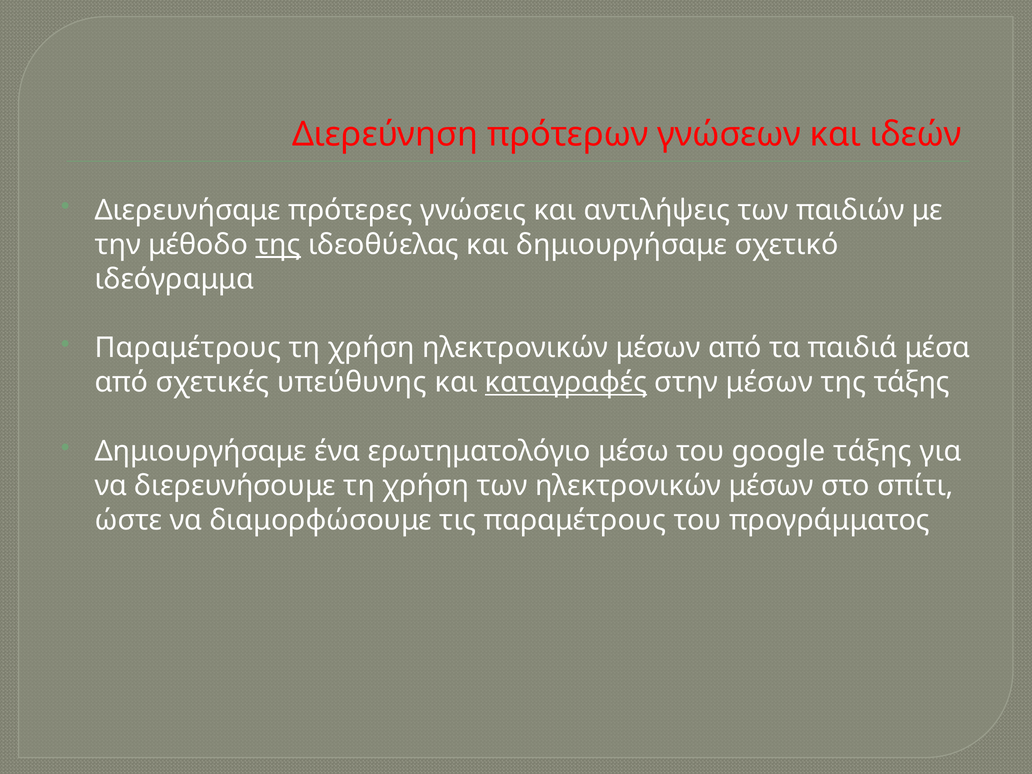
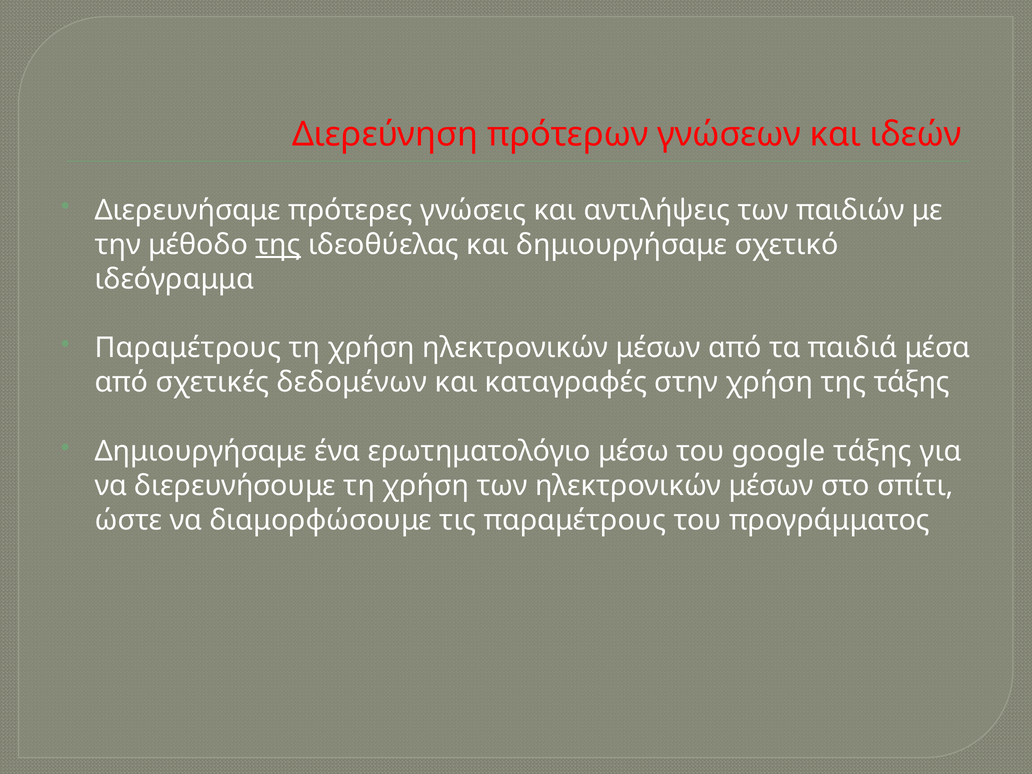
υπεύθυνης: υπεύθυνης -> δεδομένων
καταγραφές underline: present -> none
στην μέσων: μέσων -> χρήση
